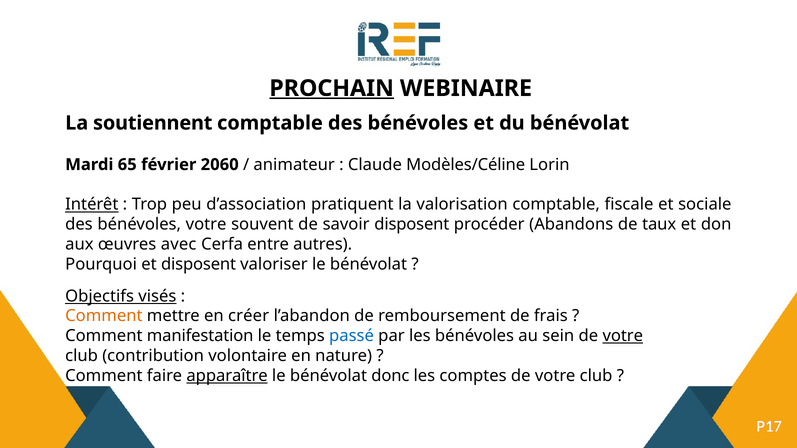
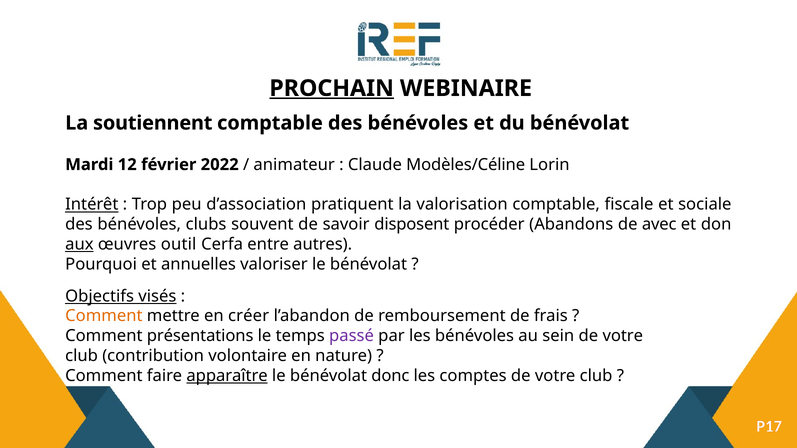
65: 65 -> 12
2060: 2060 -> 2022
bénévoles votre: votre -> clubs
taux: taux -> avec
aux underline: none -> present
avec: avec -> outil
et disposent: disposent -> annuelles
manifestation: manifestation -> présentations
passé colour: blue -> purple
votre at (623, 336) underline: present -> none
